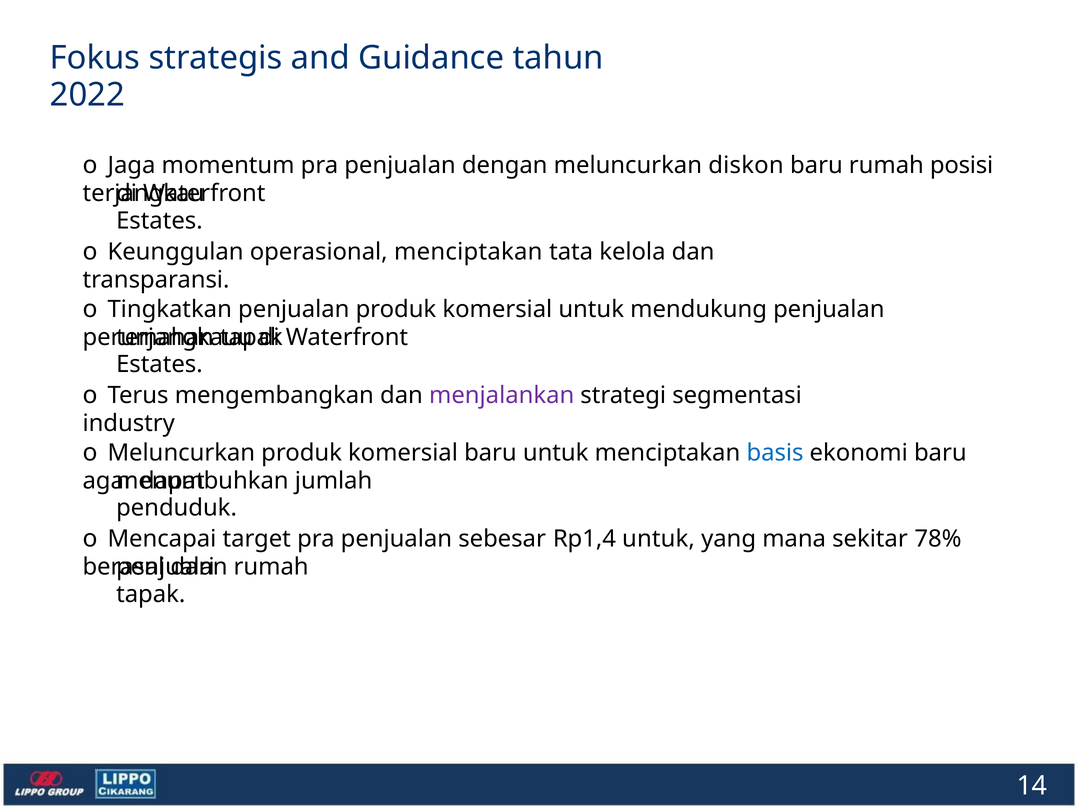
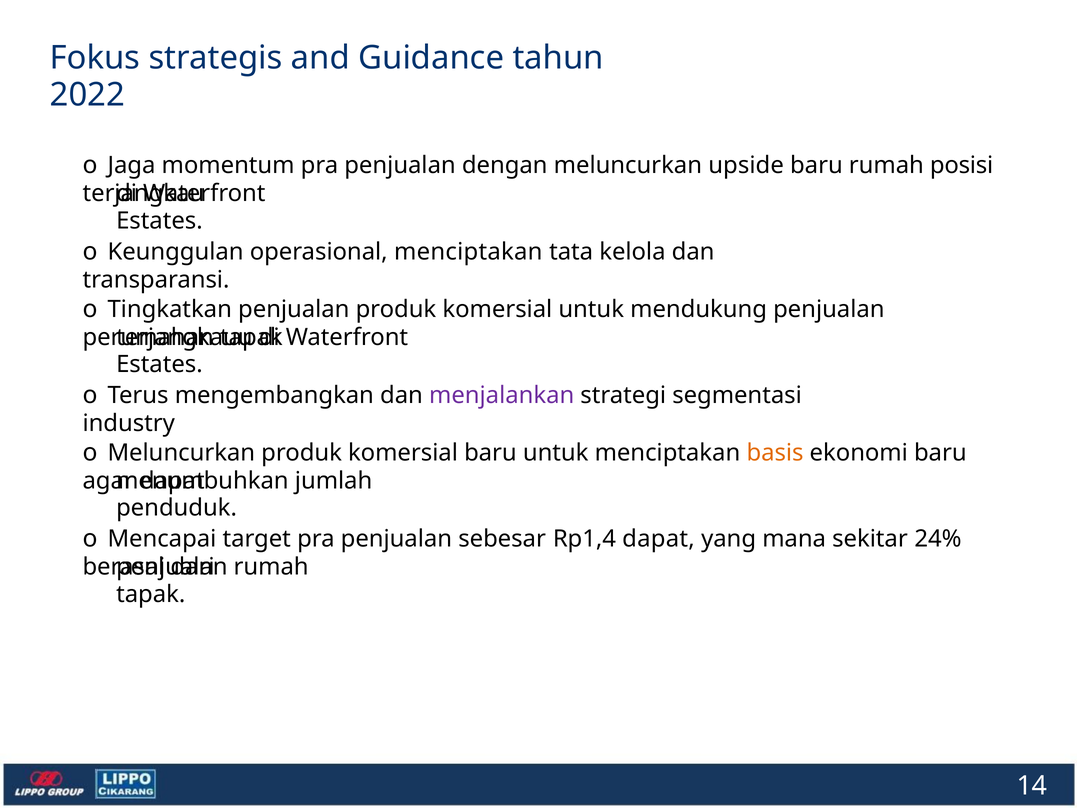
diskon: diskon -> upside
basis colour: blue -> orange
Rp1,4 untuk: untuk -> dapat
78%: 78% -> 24%
